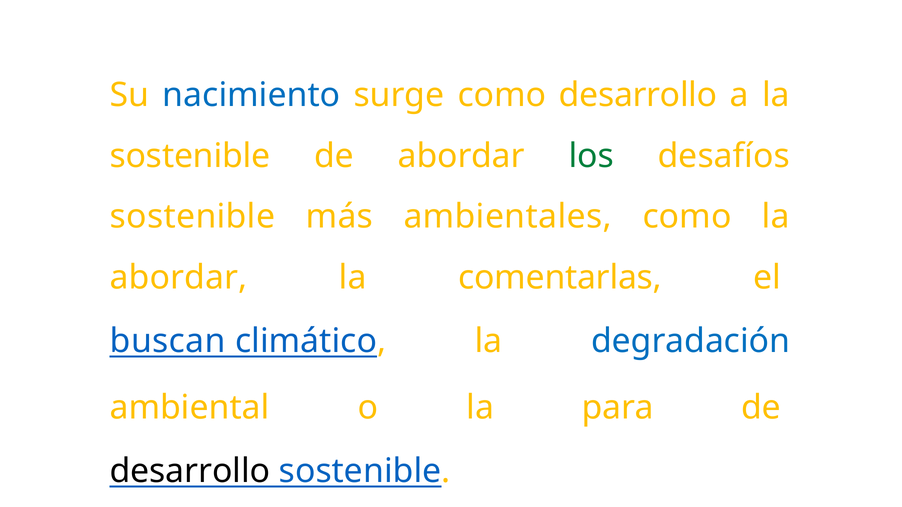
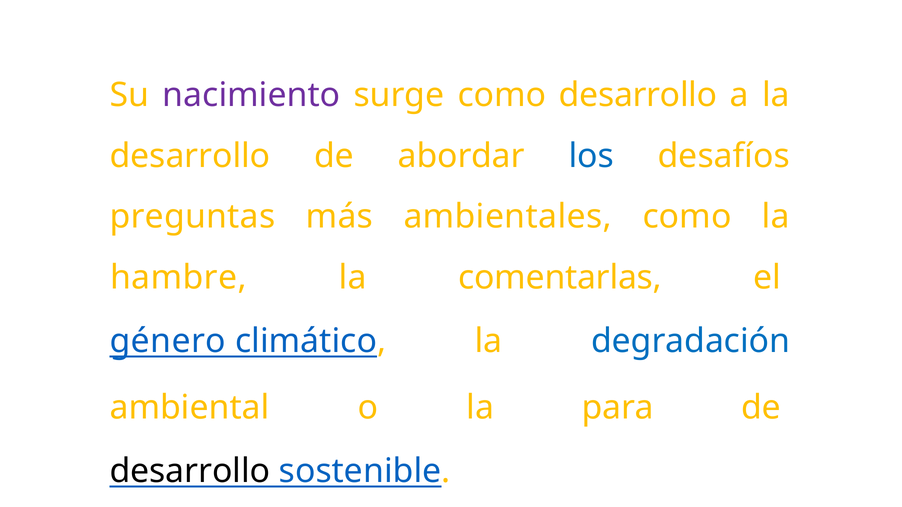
nacimiento colour: blue -> purple
sostenible at (190, 156): sostenible -> desarrollo
los colour: green -> blue
sostenible at (192, 217): sostenible -> preguntas
abordar at (179, 278): abordar -> hambre
buscan: buscan -> género
